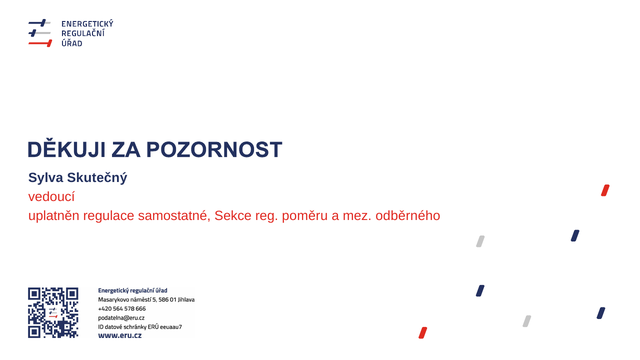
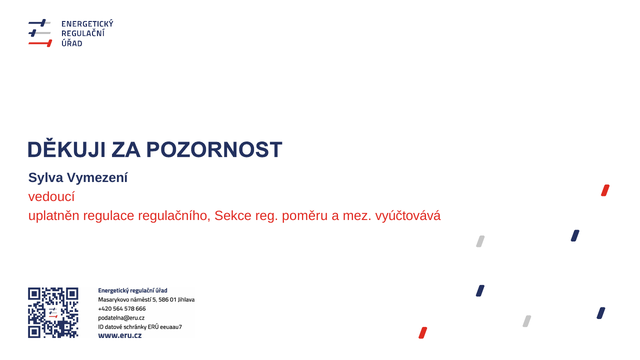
Skutečný: Skutečný -> Vymezení
samostatné: samostatné -> regulačního
odběrného: odběrného -> vyúčtovává
